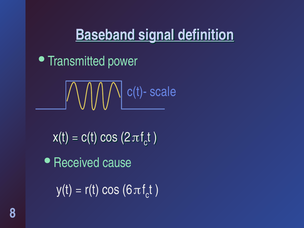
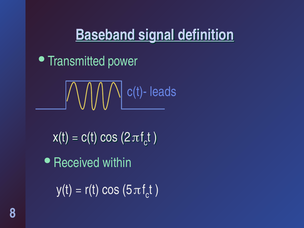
scale: scale -> leads
cause: cause -> within
6: 6 -> 5
